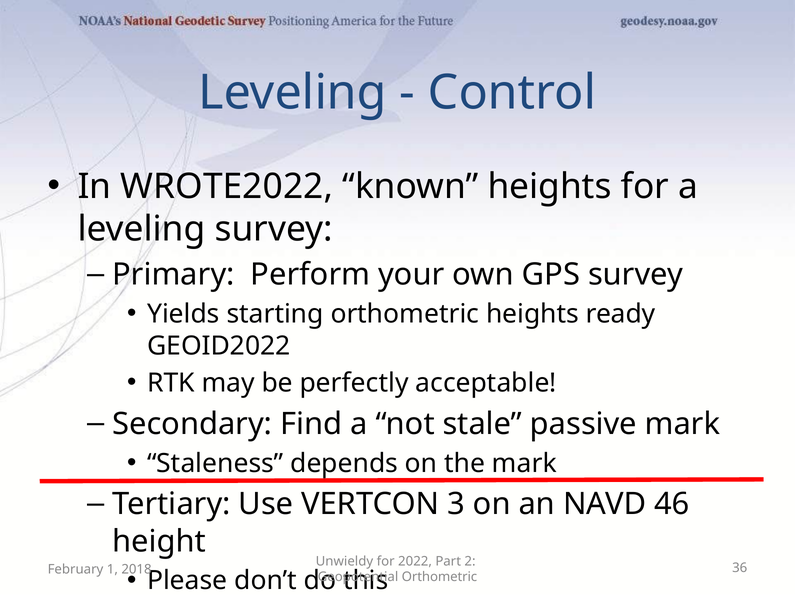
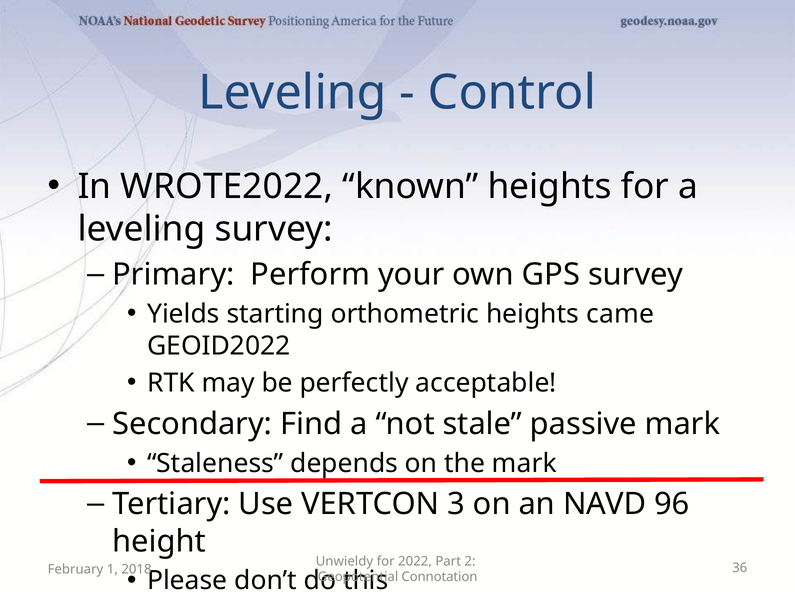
ready: ready -> came
46: 46 -> 96
Orthometric at (439, 577): Orthometric -> Connotation
